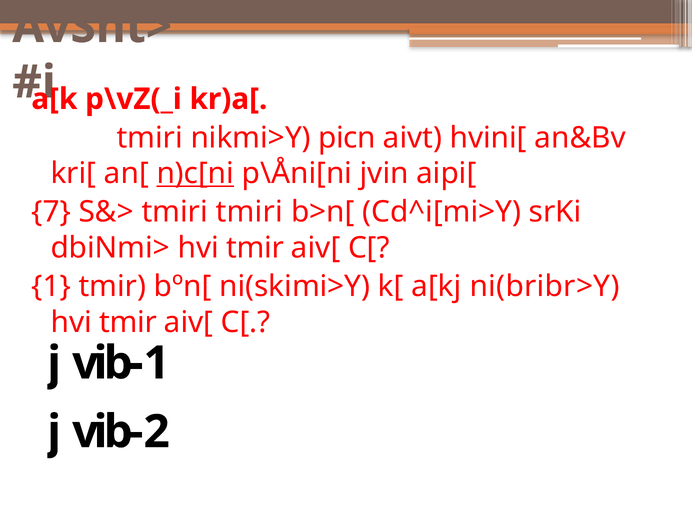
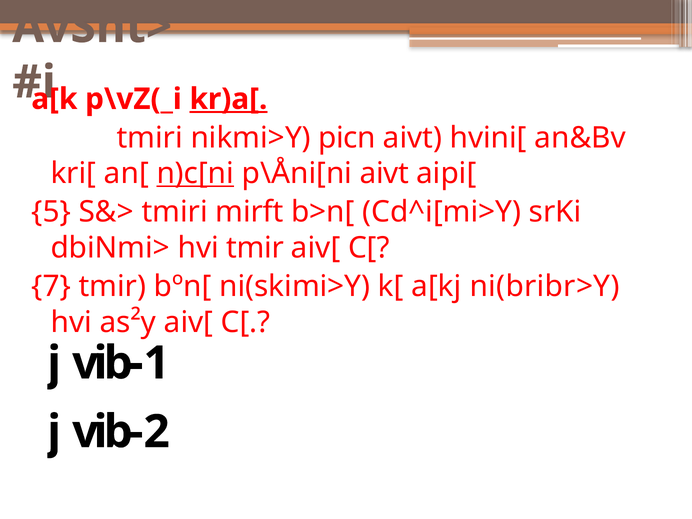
kr)a[ underline: none -> present
p\Åni[ni jvin: jvin -> aivt
7: 7 -> 5
tmiri tmiri: tmiri -> mirft
1: 1 -> 7
tmir at (128, 322): tmir -> as²y
